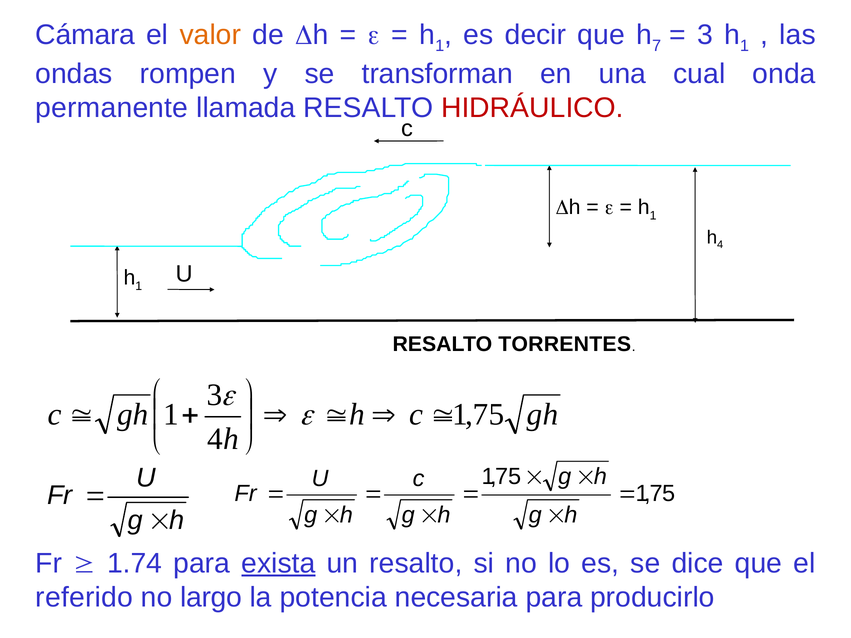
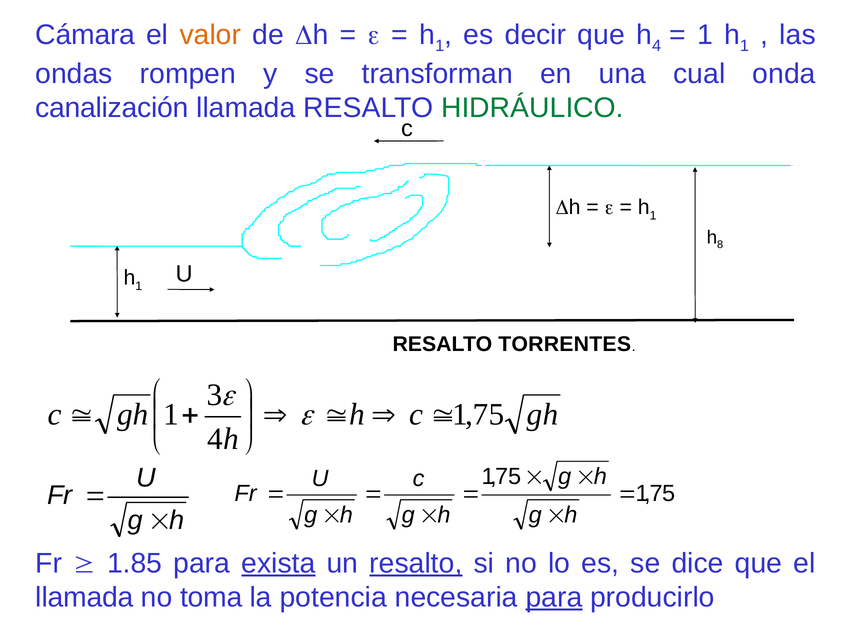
7 at (657, 46): 7 -> 4
3 at (705, 35): 3 -> 1
permanente: permanente -> canalización
HIDRÁULICO colour: red -> green
4 at (720, 245): 4 -> 8
1.74: 1.74 -> 1.85
resalto at (416, 563) underline: none -> present
referido at (84, 598): referido -> llamada
largo: largo -> toma
para at (554, 598) underline: none -> present
